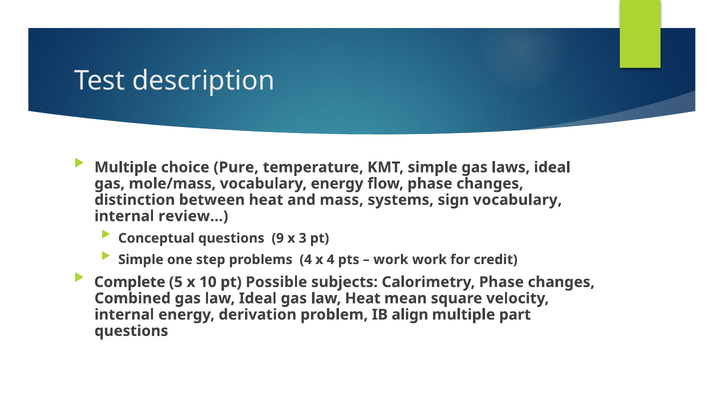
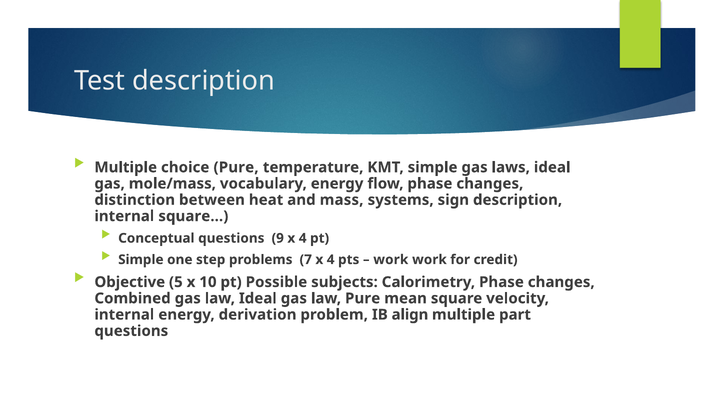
sign vocabulary: vocabulary -> description
review…: review… -> square…
9 x 3: 3 -> 4
problems 4: 4 -> 7
Complete: Complete -> Objective
law Heat: Heat -> Pure
